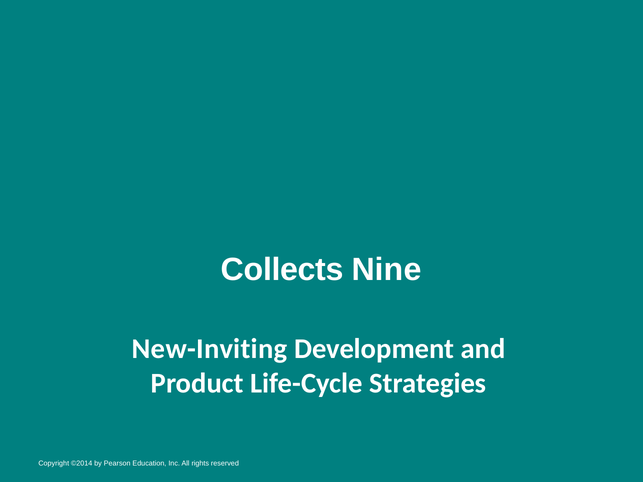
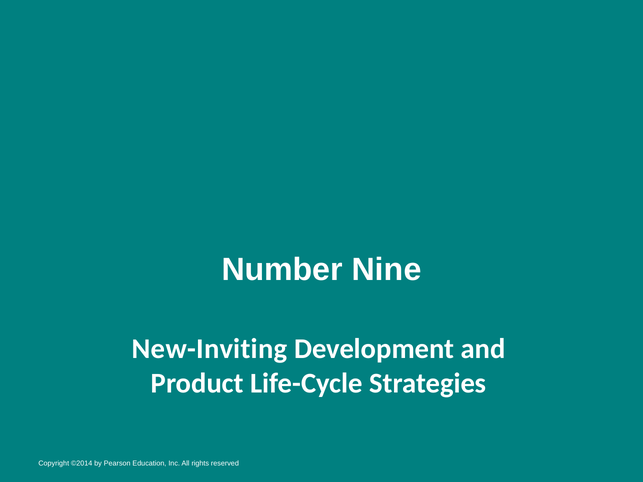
Collects: Collects -> Number
